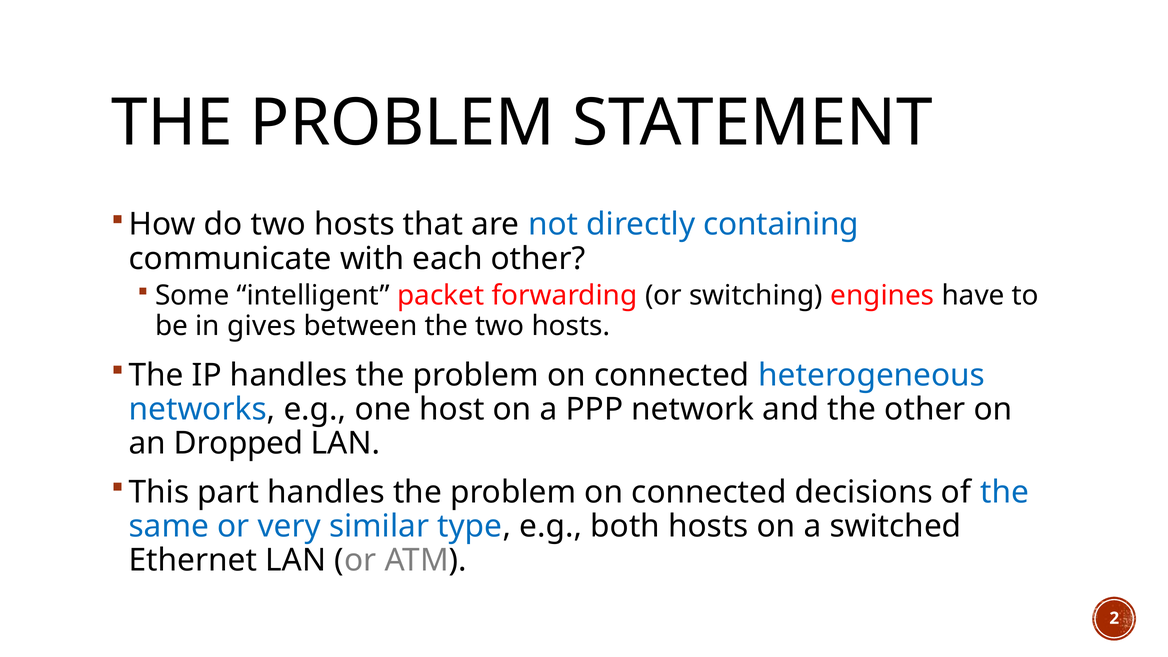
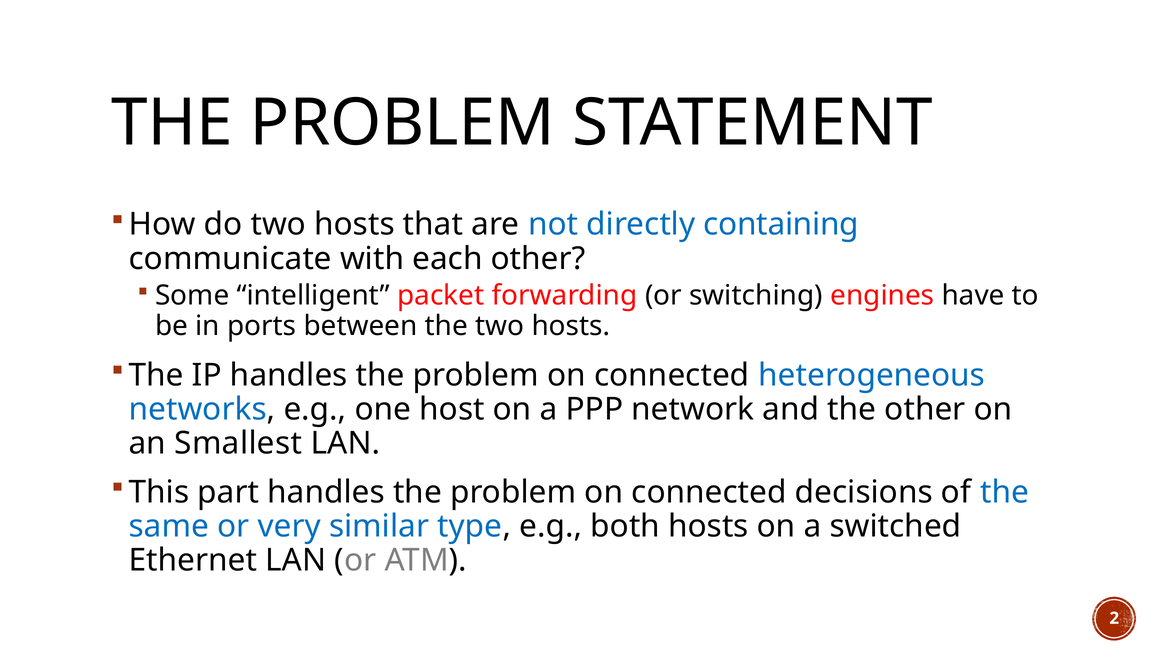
gives: gives -> ports
Dropped: Dropped -> Smallest
